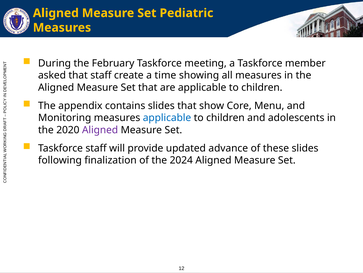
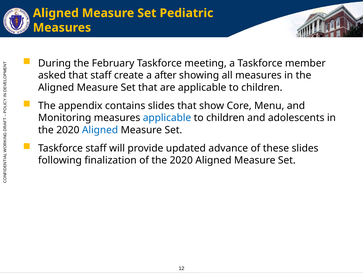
time: time -> after
Aligned at (100, 130) colour: purple -> blue
of the 2024: 2024 -> 2020
